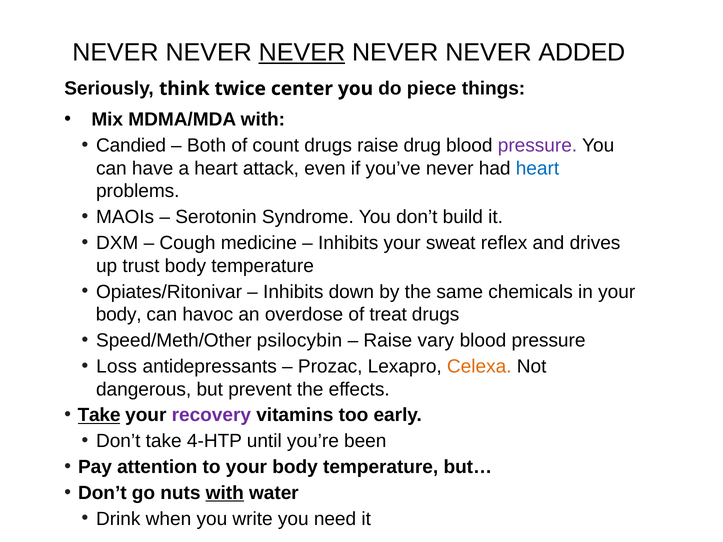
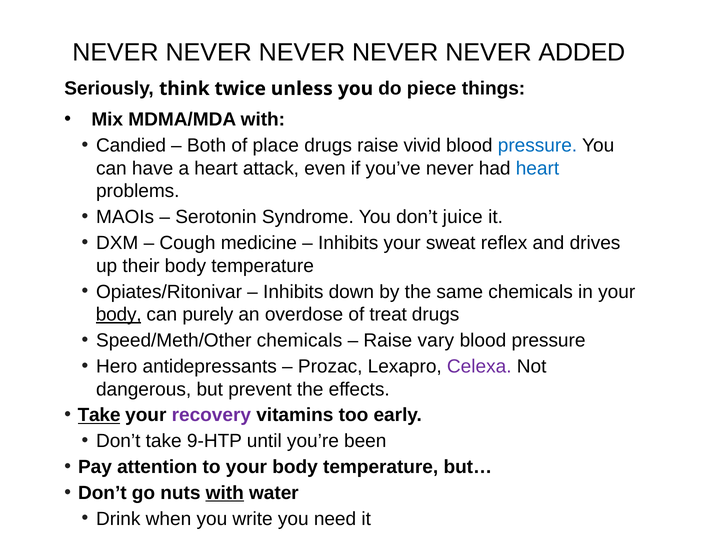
NEVER at (302, 52) underline: present -> none
center: center -> unless
count: count -> place
drug: drug -> vivid
pressure at (537, 146) colour: purple -> blue
build: build -> juice
trust: trust -> their
body at (119, 315) underline: none -> present
havoc: havoc -> purely
Speed/Meth/Other psilocybin: psilocybin -> chemicals
Loss: Loss -> Hero
Celexa colour: orange -> purple
4-HTP: 4-HTP -> 9-HTP
